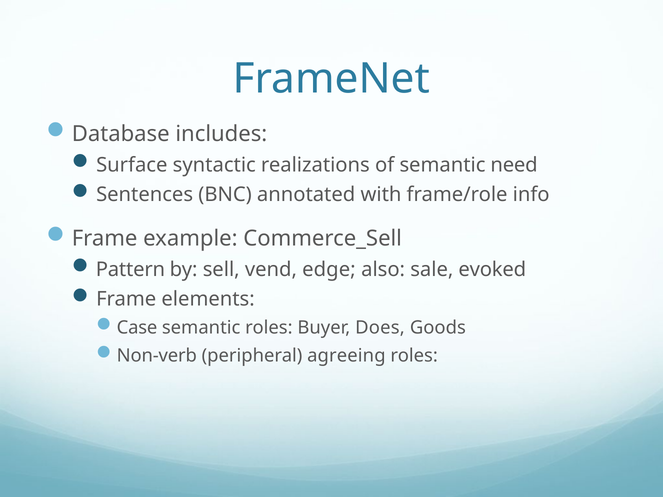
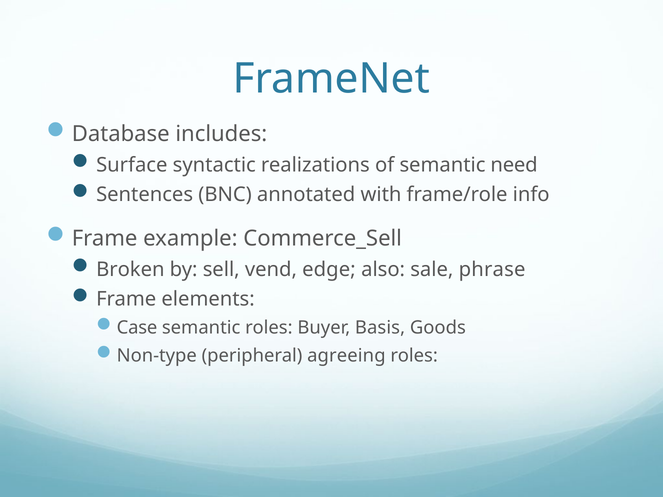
Pattern: Pattern -> Broken
evoked: evoked -> phrase
Does: Does -> Basis
Non-verb: Non-verb -> Non-type
